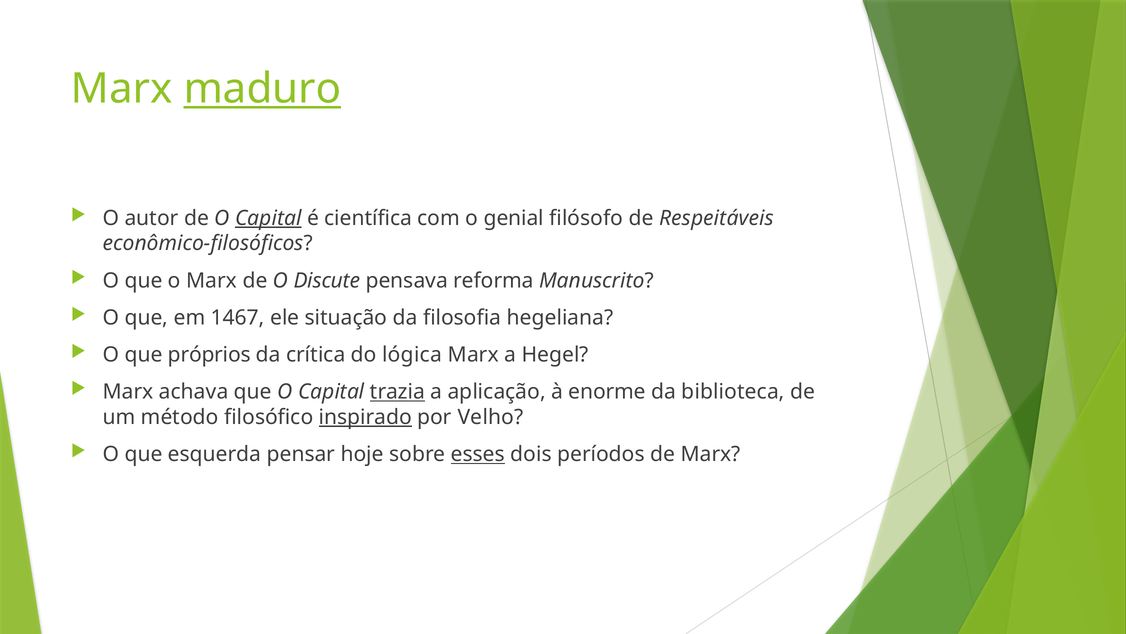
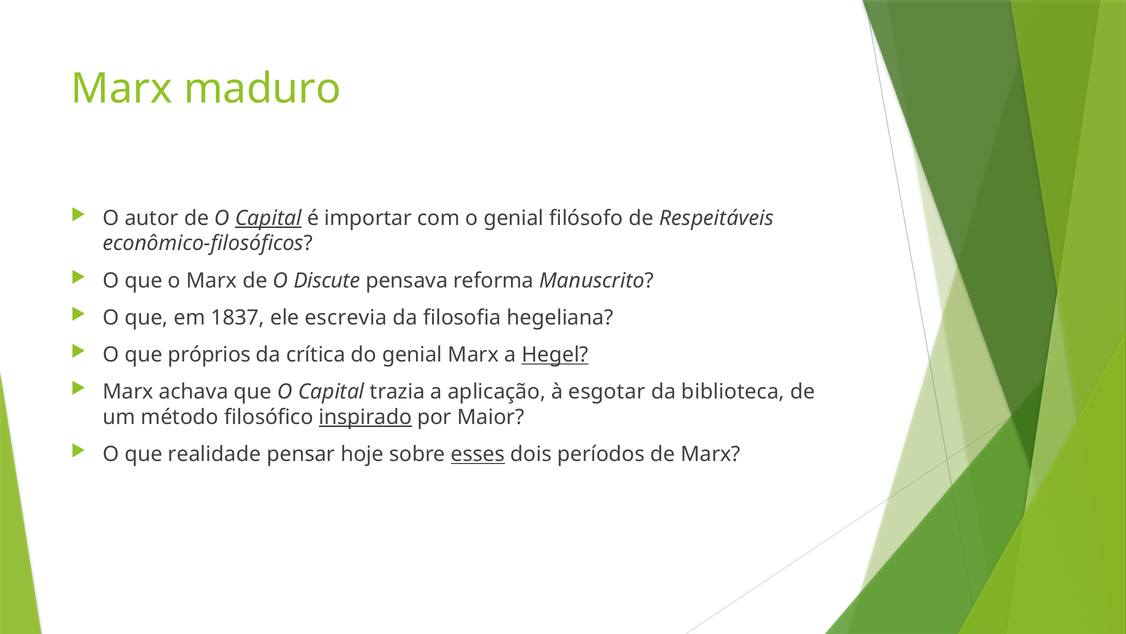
maduro underline: present -> none
científica: científica -> importar
1467: 1467 -> 1837
situação: situação -> escrevia
do lógica: lógica -> genial
Hegel underline: none -> present
trazia underline: present -> none
enorme: enorme -> esgotar
Velho: Velho -> Maior
esquerda: esquerda -> realidade
